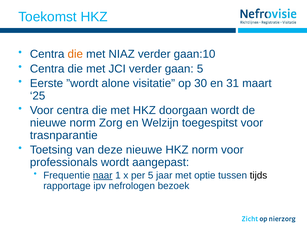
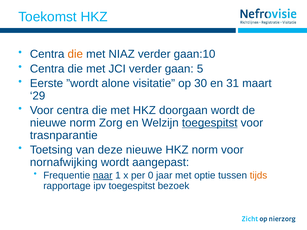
25: 25 -> 29
toegespitst at (210, 123) underline: none -> present
professionals: professionals -> nornafwijking
per 5: 5 -> 0
tijds colour: black -> orange
ipv nefrologen: nefrologen -> toegespitst
